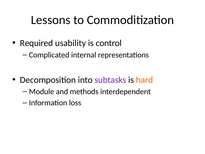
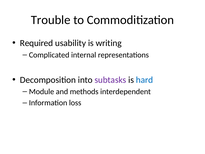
Lessons: Lessons -> Trouble
control: control -> writing
hard colour: orange -> blue
